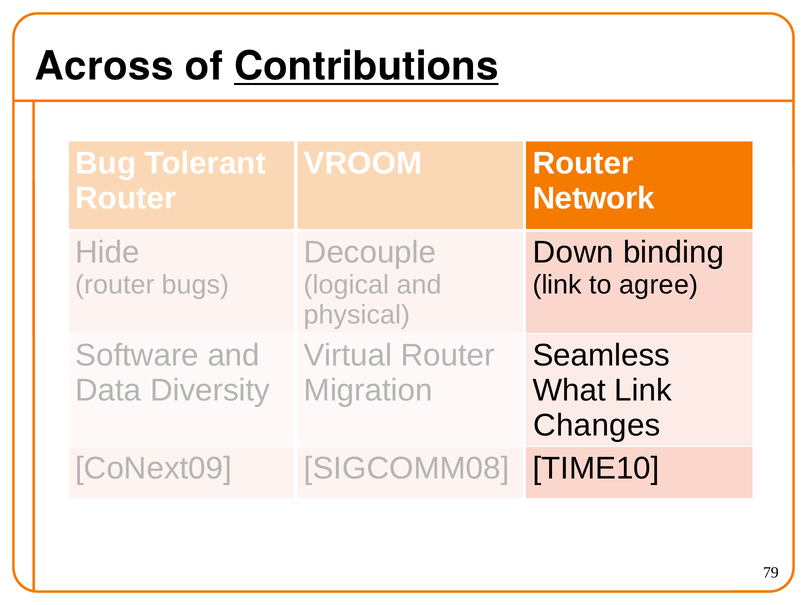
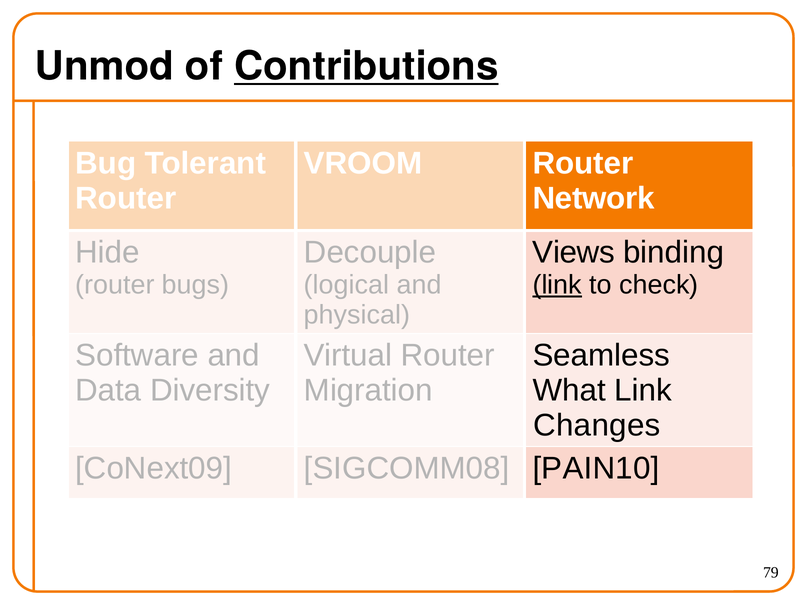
Across: Across -> Unmod
Down: Down -> Views
link at (557, 285) underline: none -> present
agree: agree -> check
TIME10: TIME10 -> PAIN10
